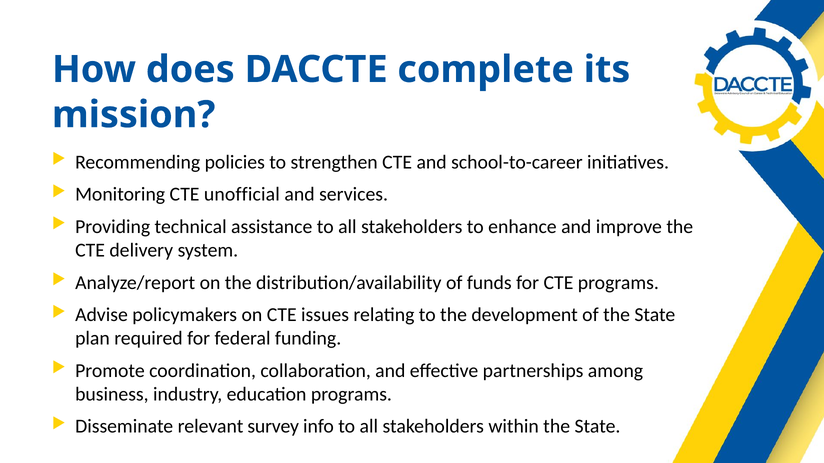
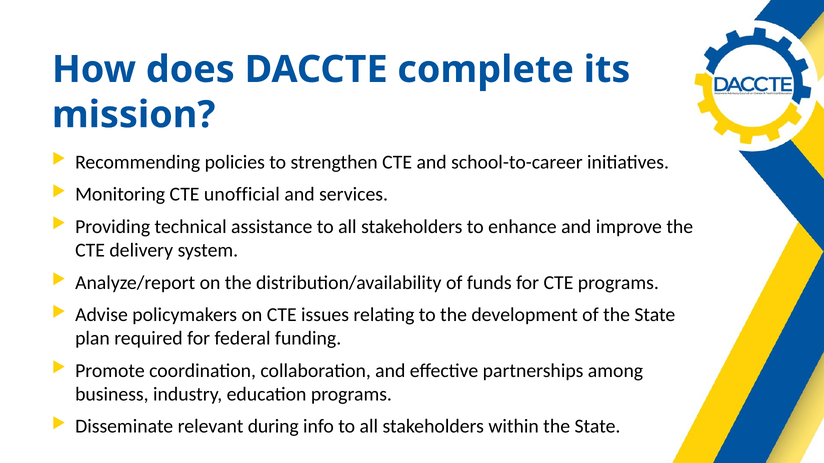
survey: survey -> during
